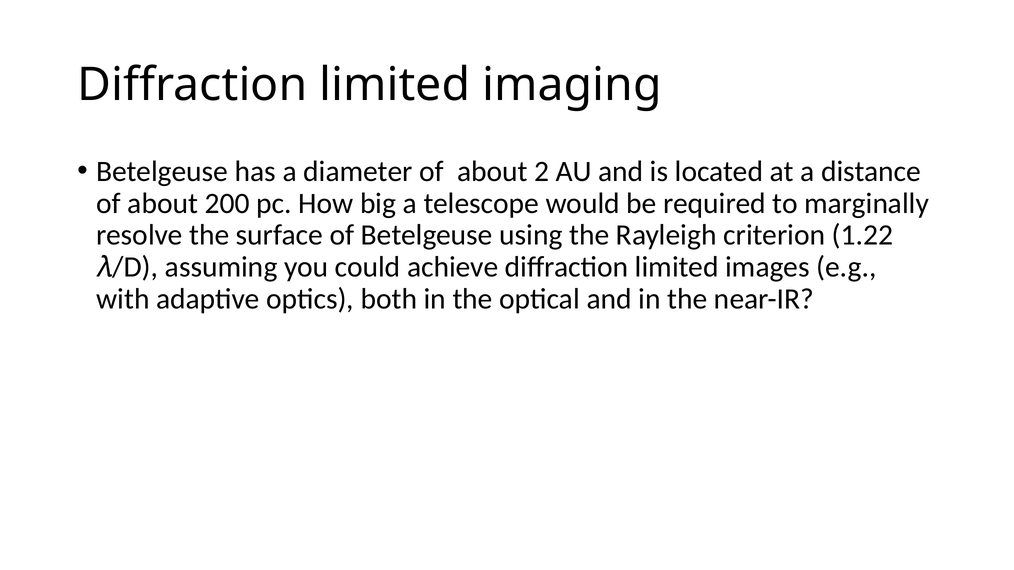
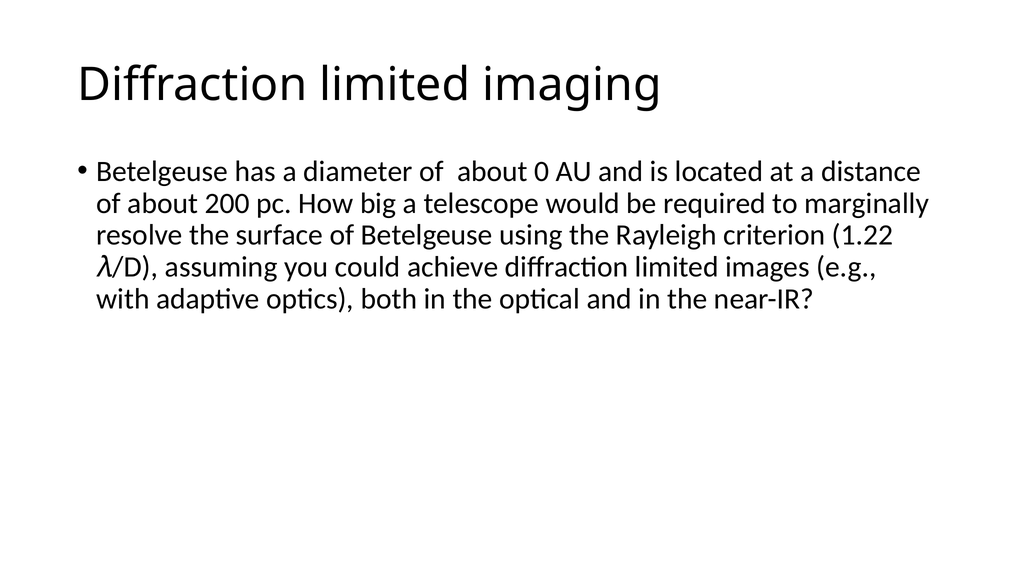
2: 2 -> 0
